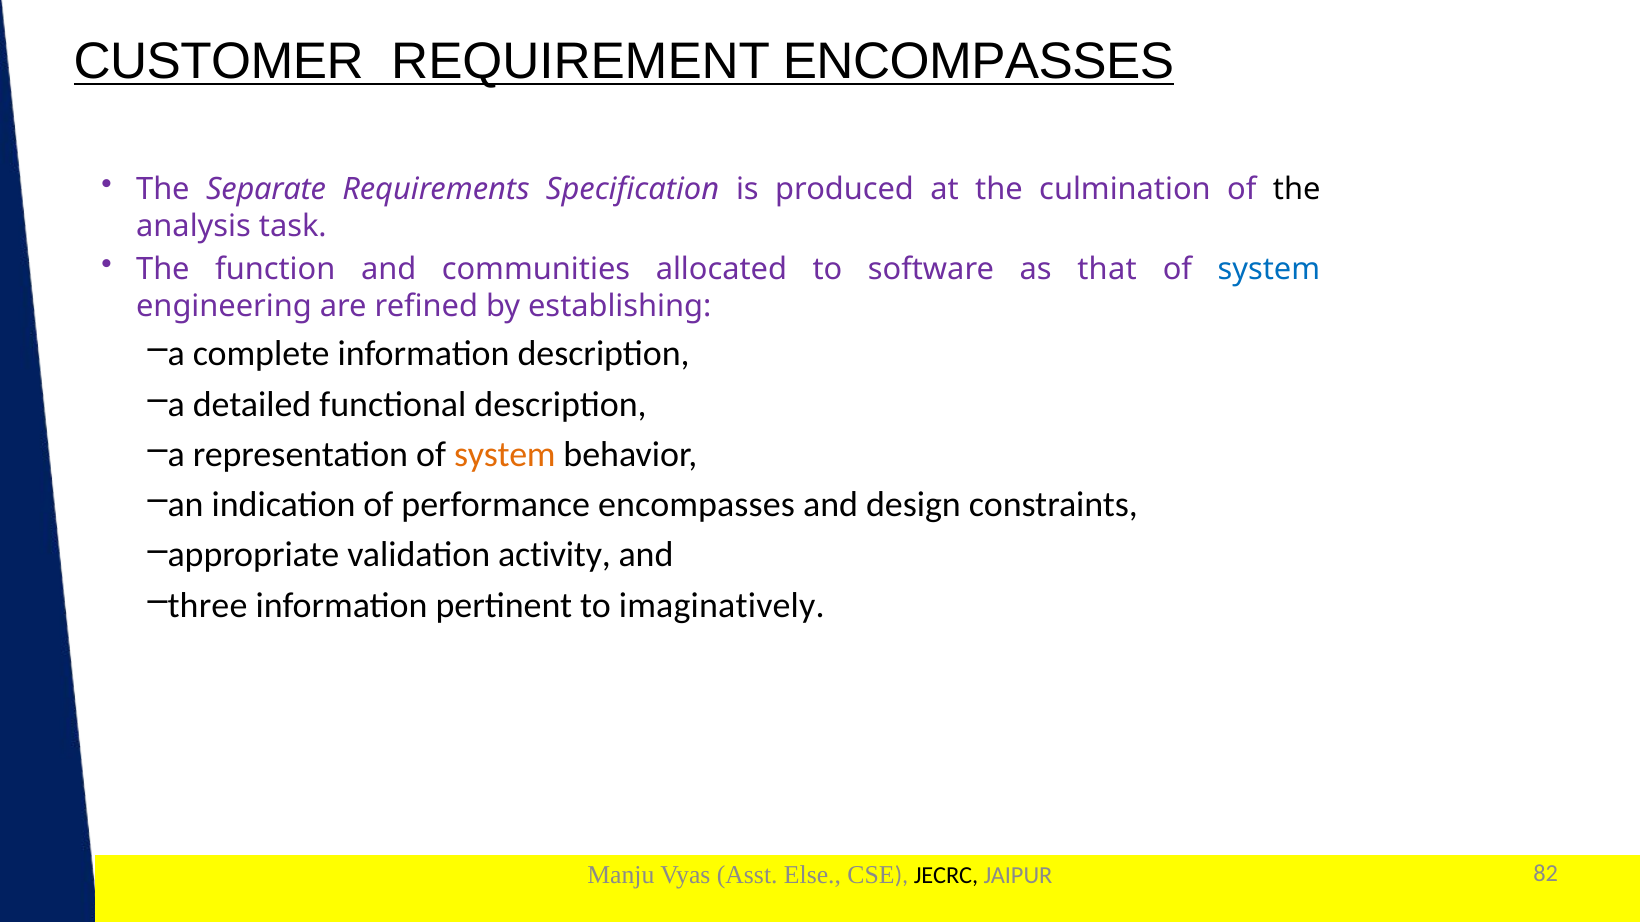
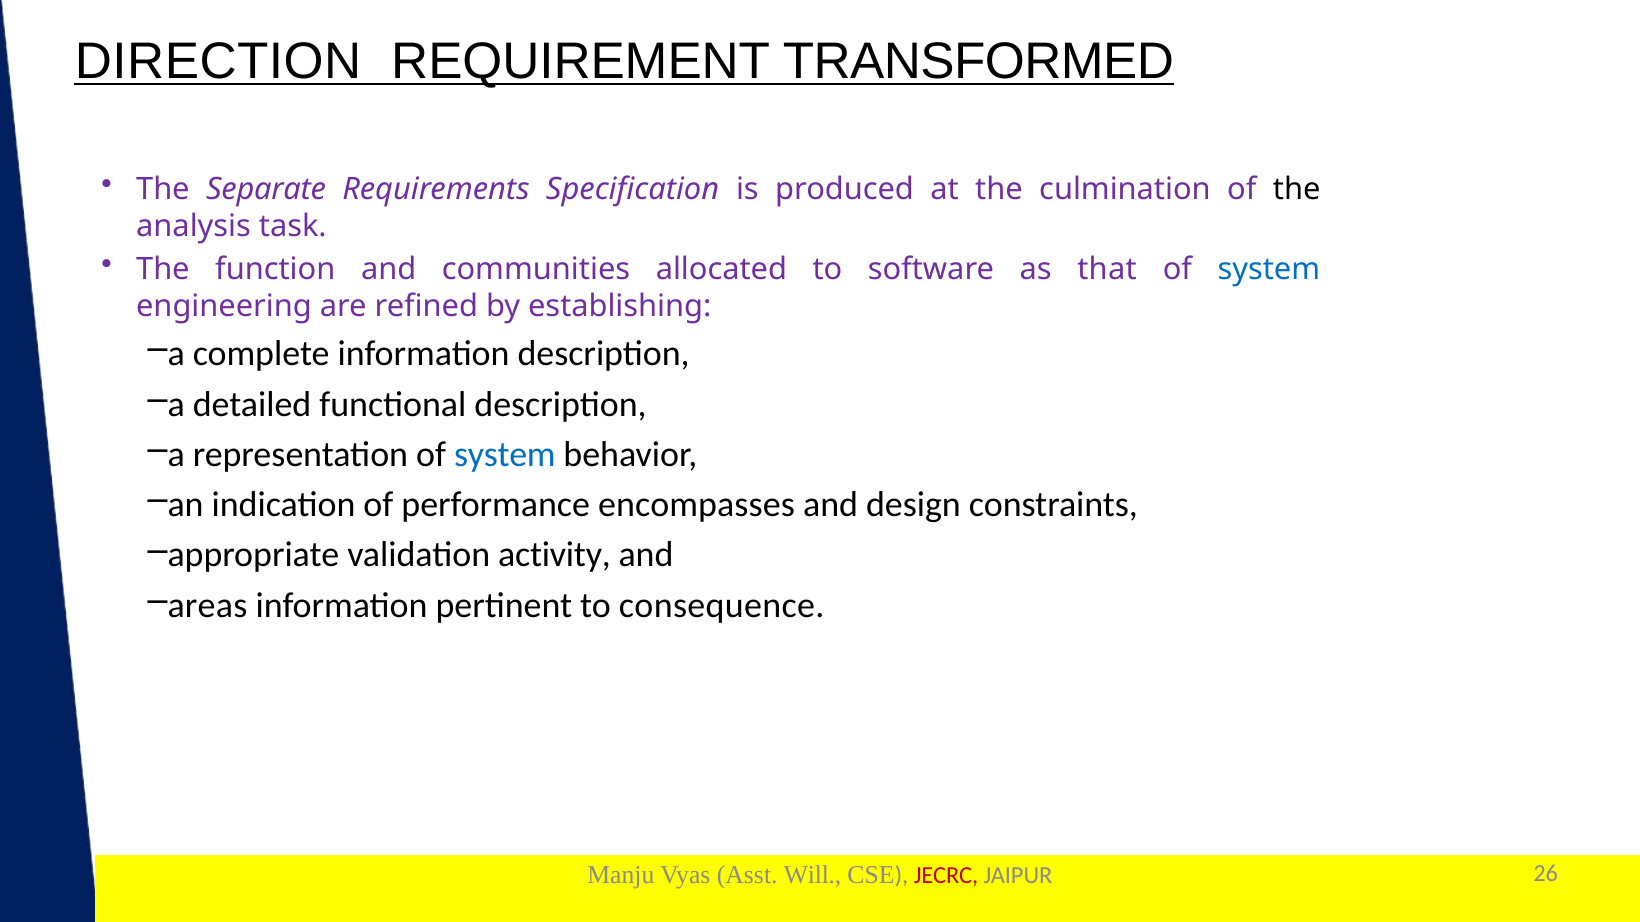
CUSTOMER: CUSTOMER -> DIRECTION
REQUIREMENT ENCOMPASSES: ENCOMPASSES -> TRANSFORMED
system at (505, 455) colour: orange -> blue
three: three -> areas
imaginatively: imaginatively -> consequence
Else: Else -> Will
JECRC colour: black -> red
82: 82 -> 26
